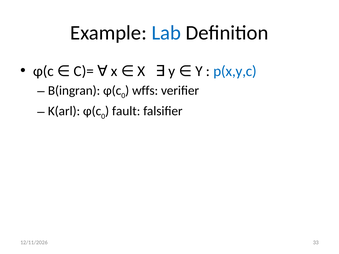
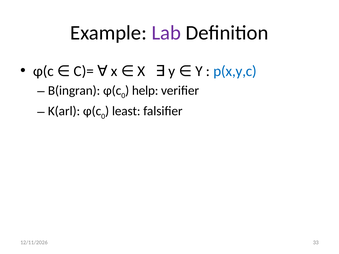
Lab colour: blue -> purple
wffs: wffs -> help
fault: fault -> least
